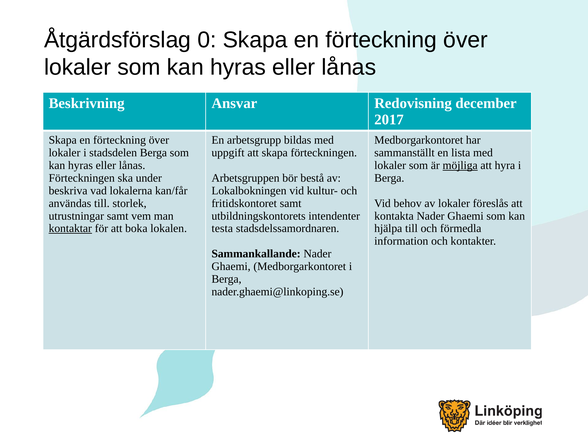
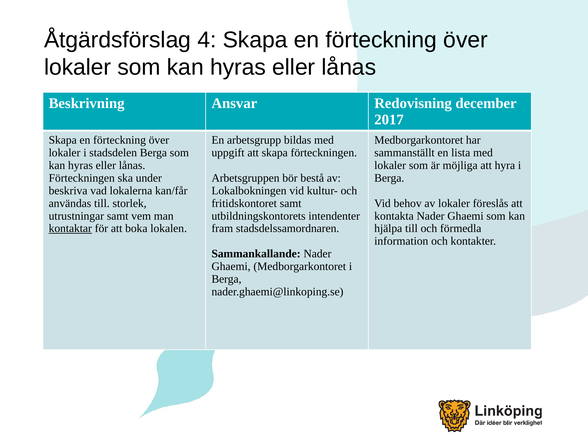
0: 0 -> 4
möjliga underline: present -> none
testa: testa -> fram
